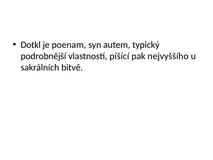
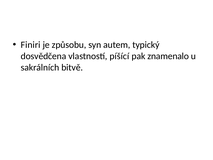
Dotkl: Dotkl -> Finiri
poenam: poenam -> způsobu
podrobnější: podrobnější -> dosvědčena
nejvyššího: nejvyššího -> znamenalo
